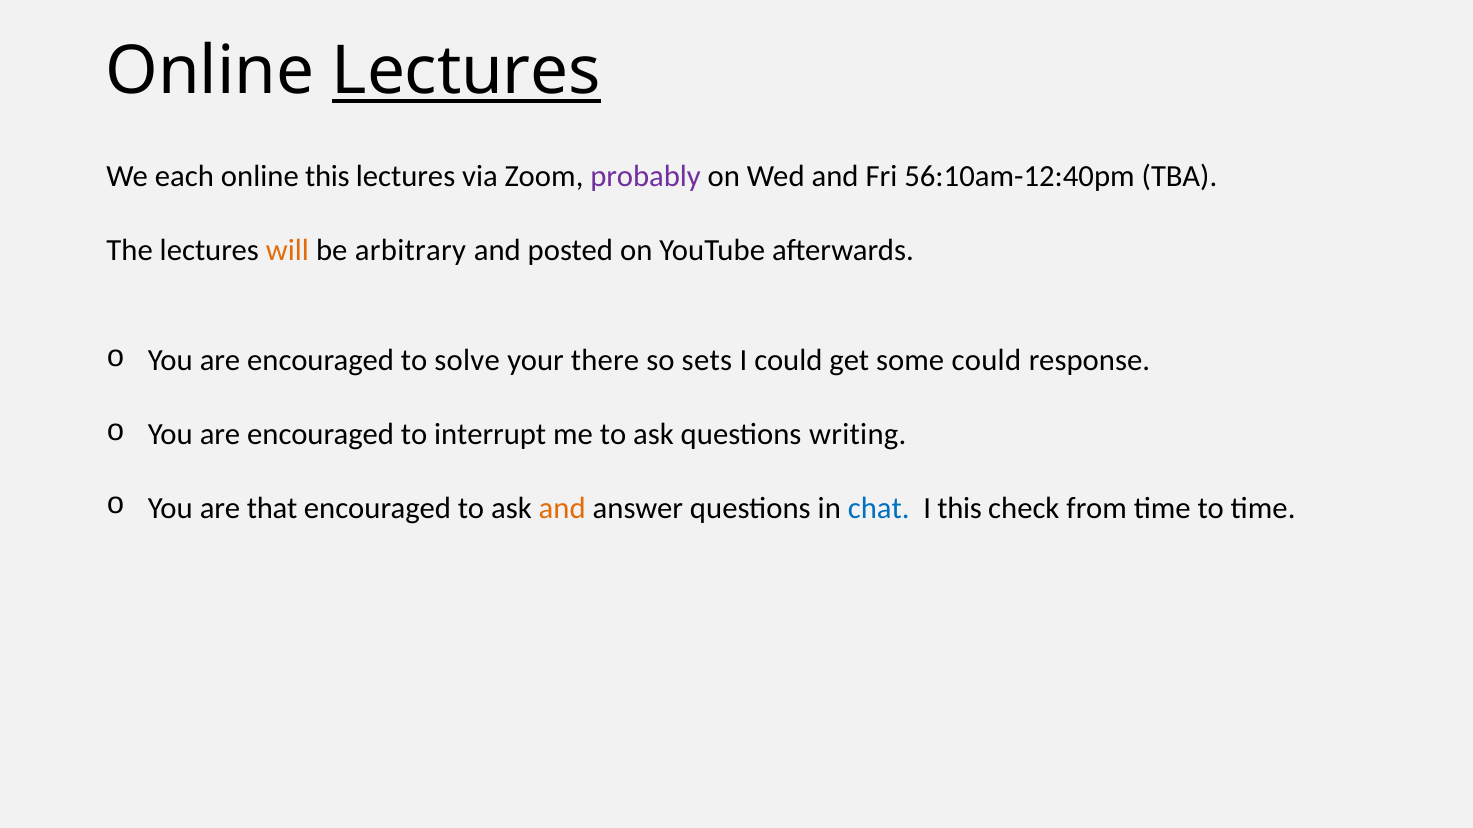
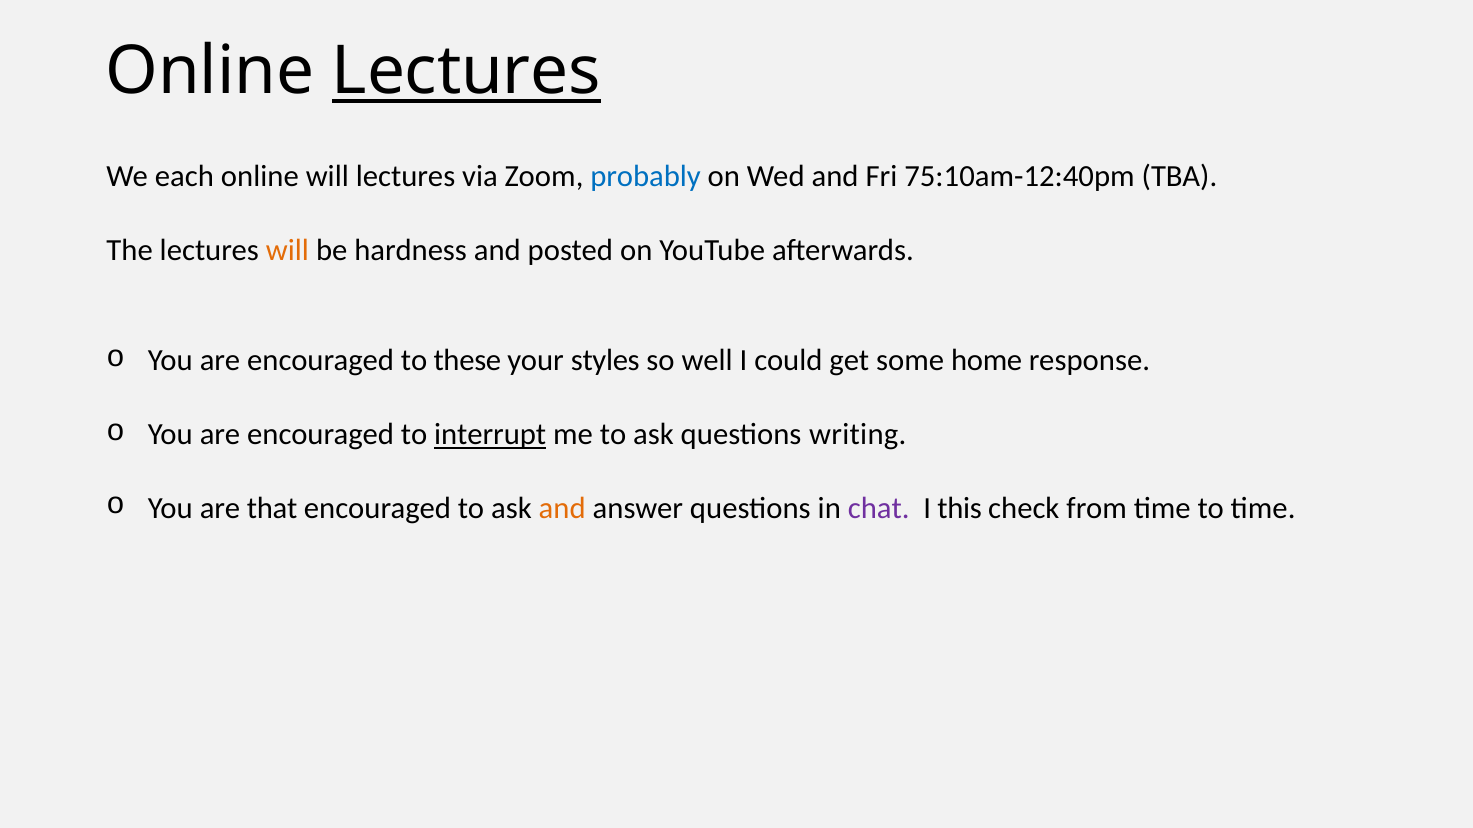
online this: this -> will
probably colour: purple -> blue
56:10am-12:40pm: 56:10am-12:40pm -> 75:10am-12:40pm
arbitrary: arbitrary -> hardness
solve: solve -> these
there: there -> styles
sets: sets -> well
some could: could -> home
interrupt underline: none -> present
chat colour: blue -> purple
